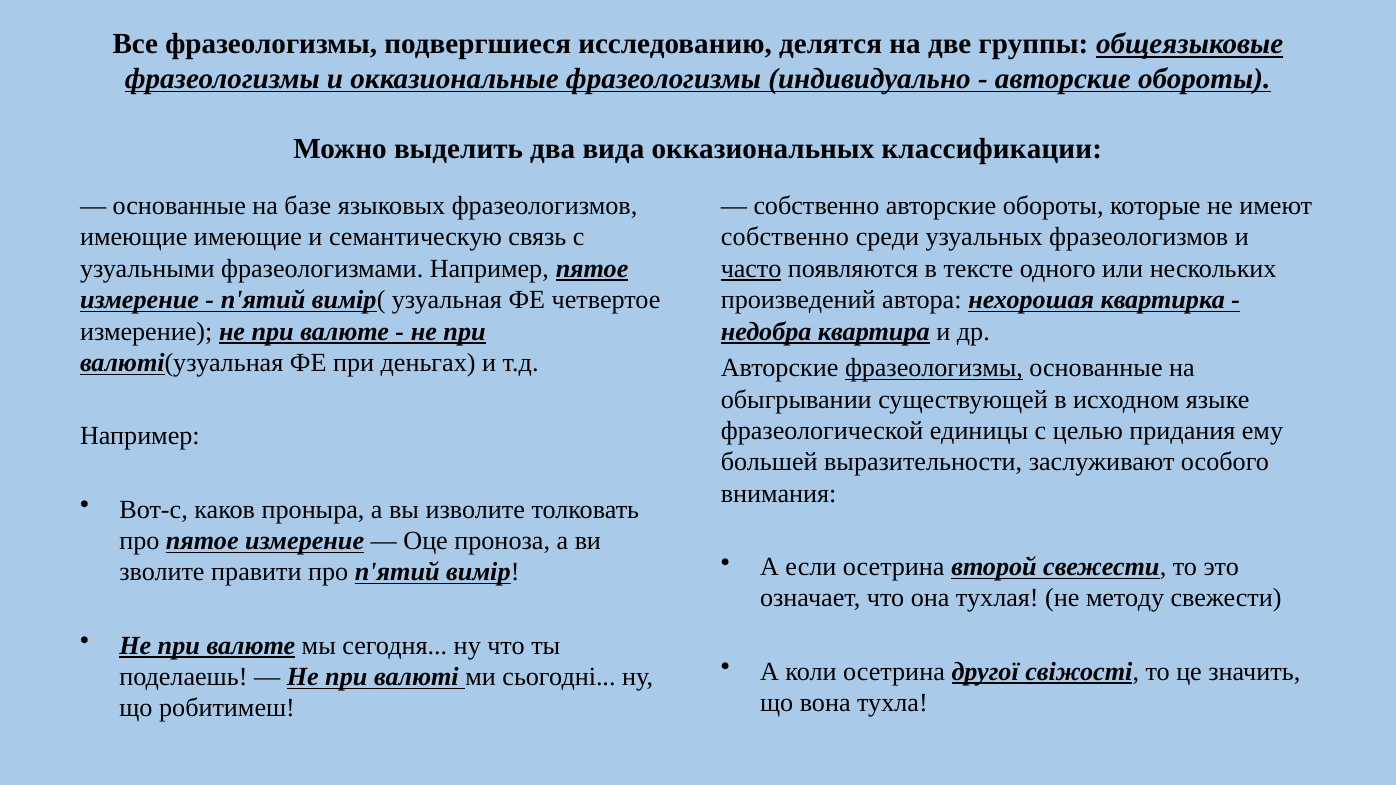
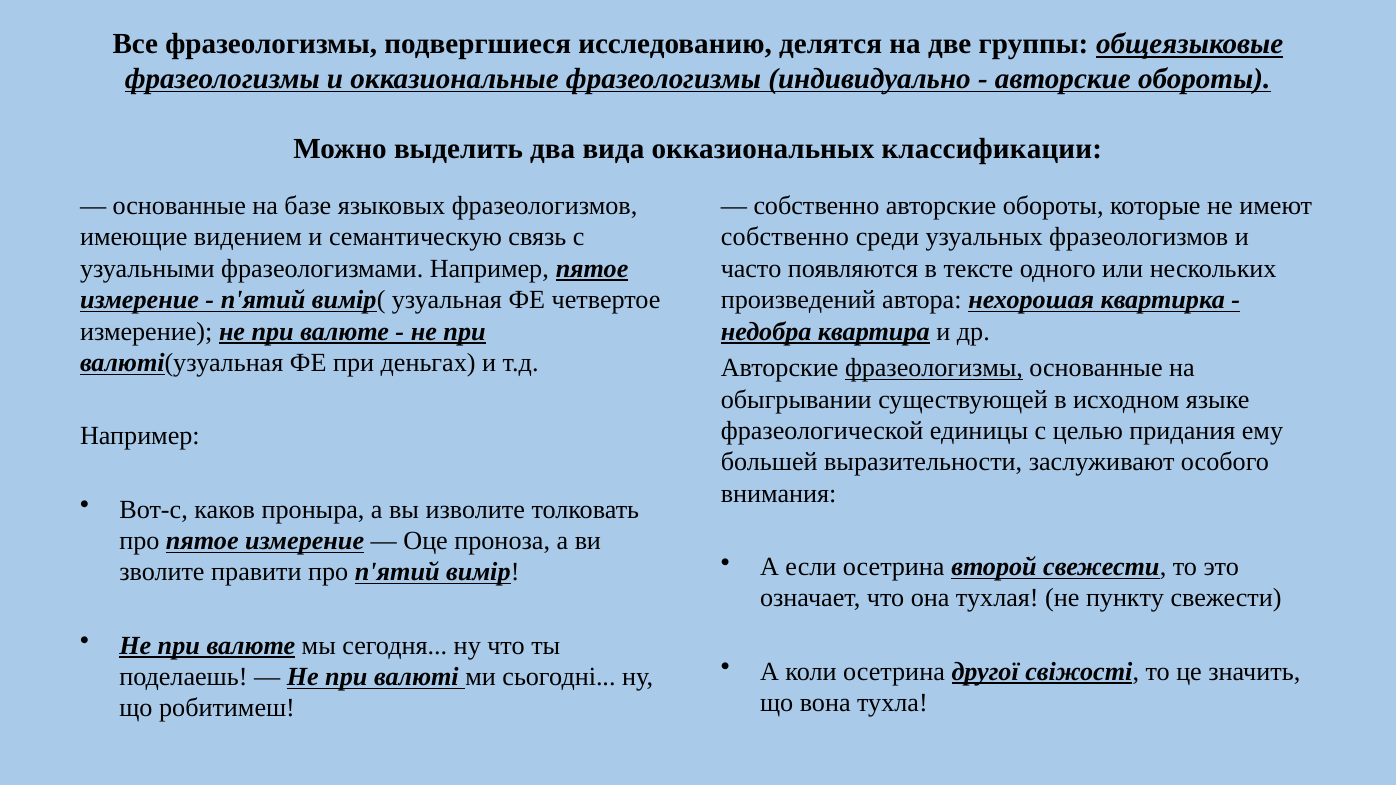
имеющие имеющие: имеющие -> видением
часто underline: present -> none
методу: методу -> пункту
